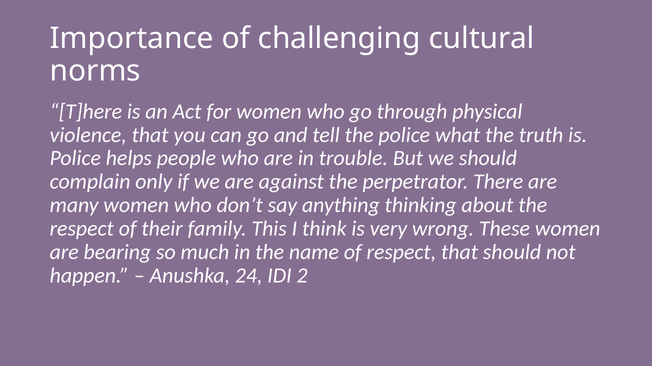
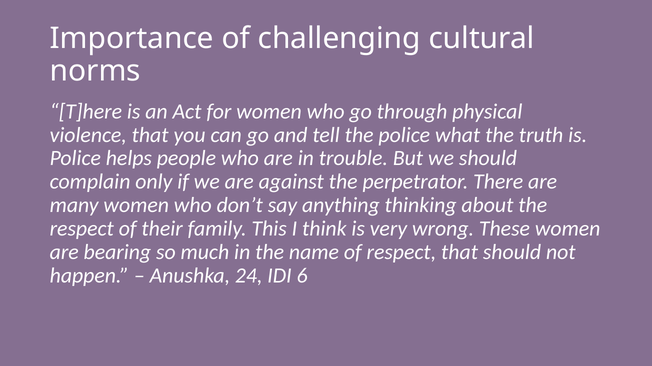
2: 2 -> 6
